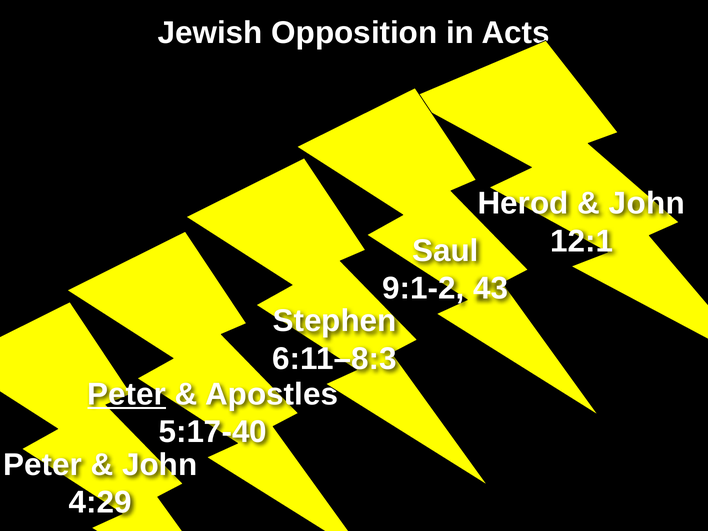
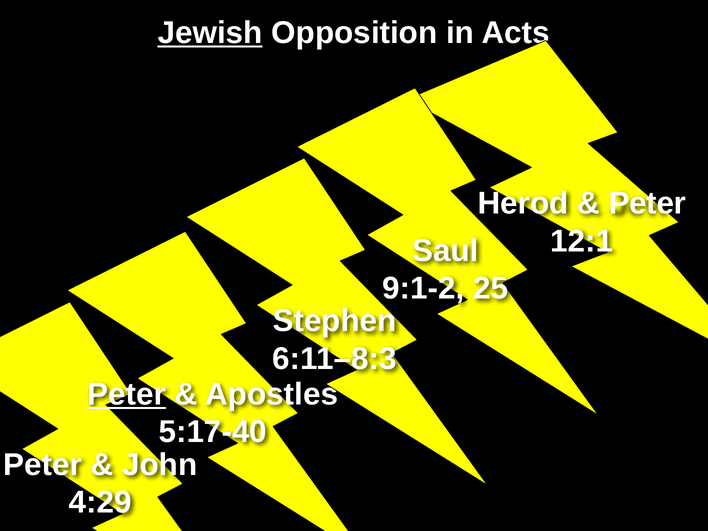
Jewish underline: none -> present
John at (647, 203): John -> Peter
43: 43 -> 25
